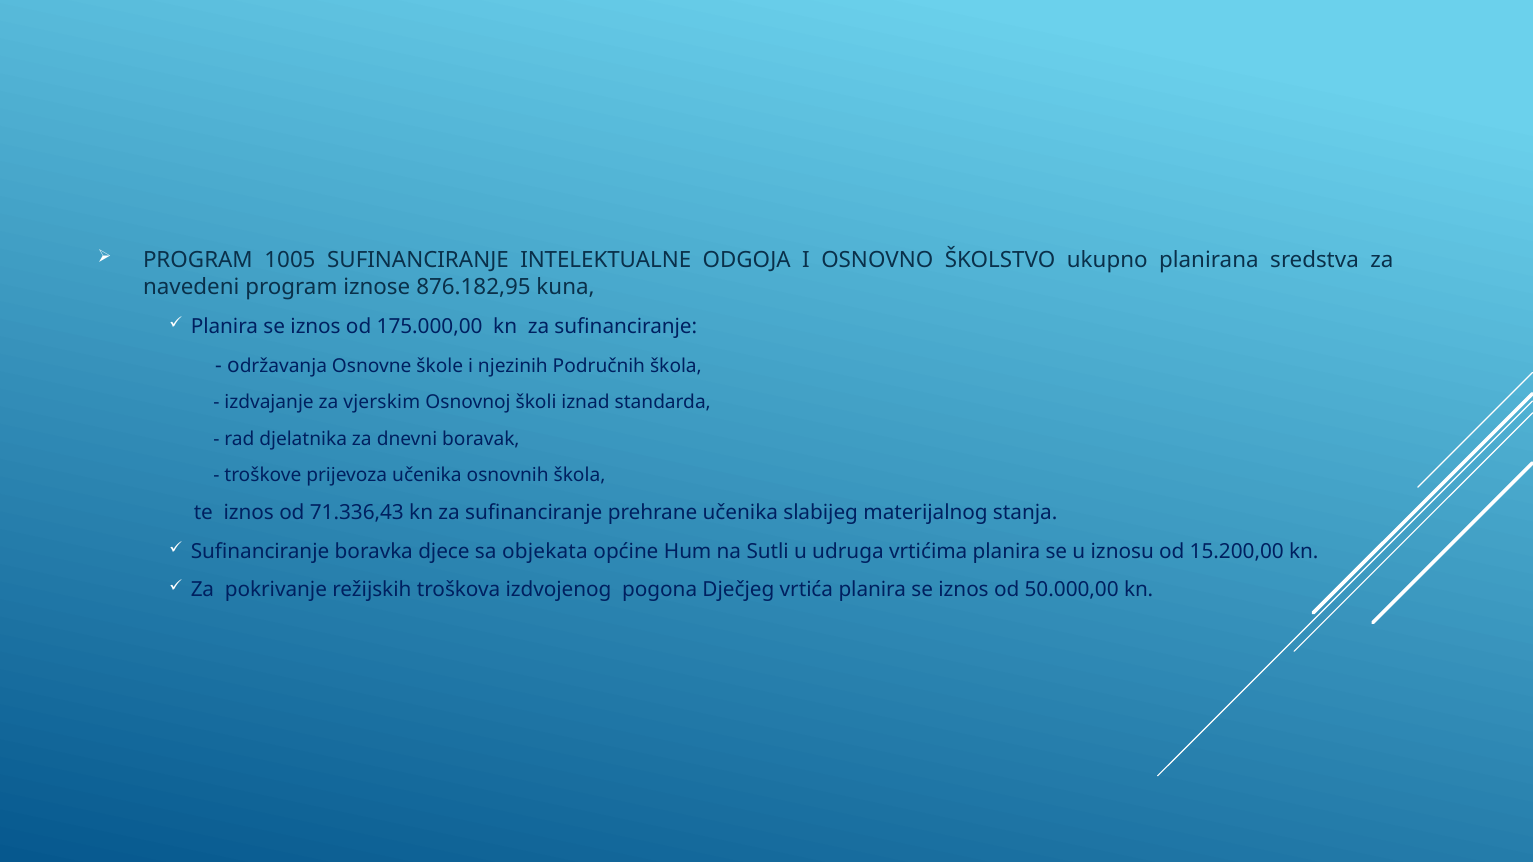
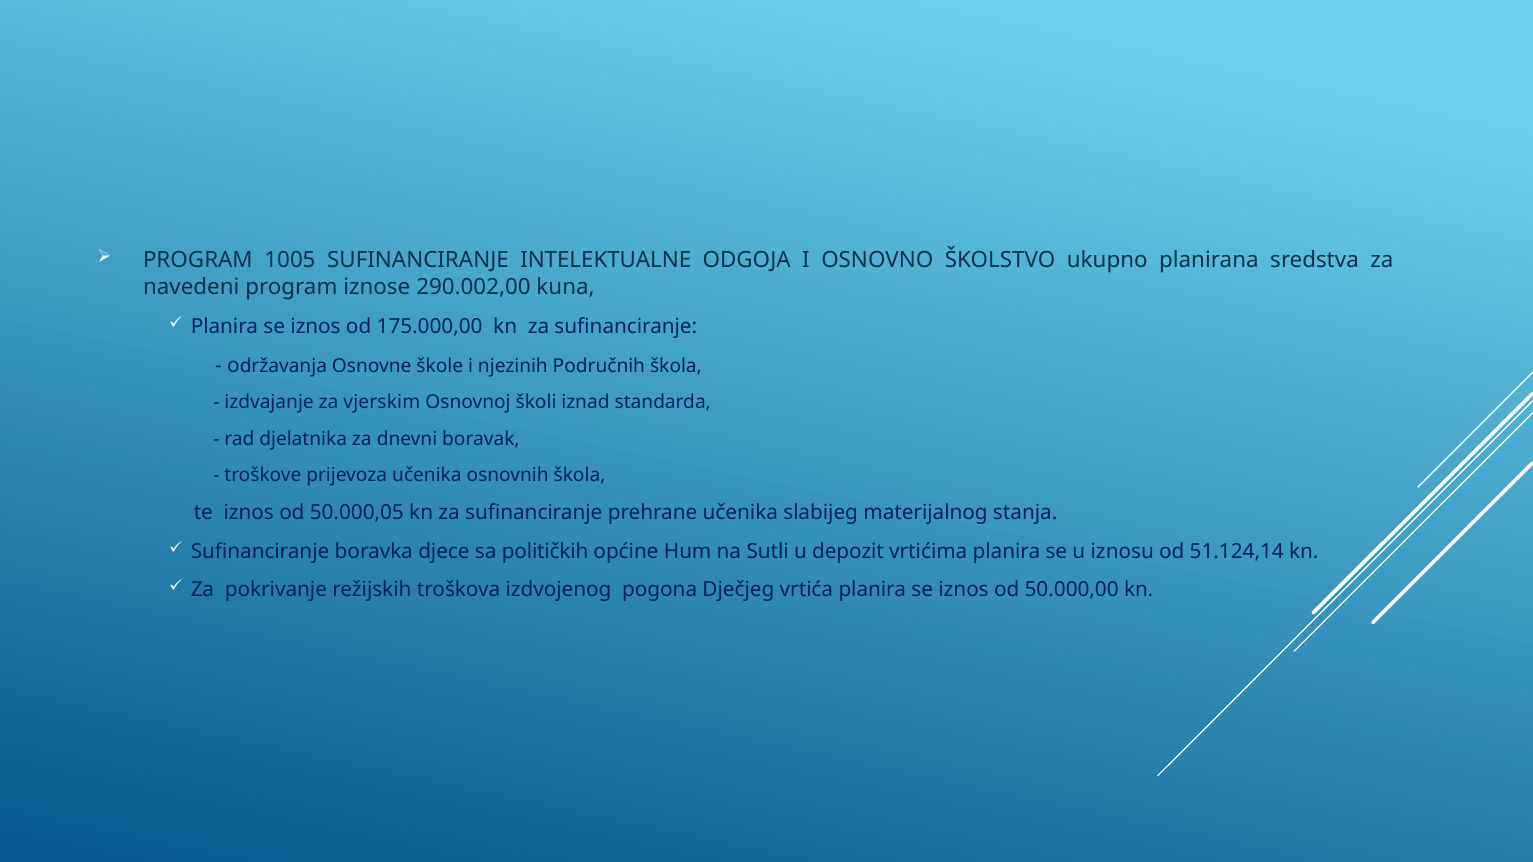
876.182,95: 876.182,95 -> 290.002,00
71.336,43: 71.336,43 -> 50.000,05
objekata: objekata -> političkih
udruga: udruga -> depozit
15.200,00: 15.200,00 -> 51.124,14
